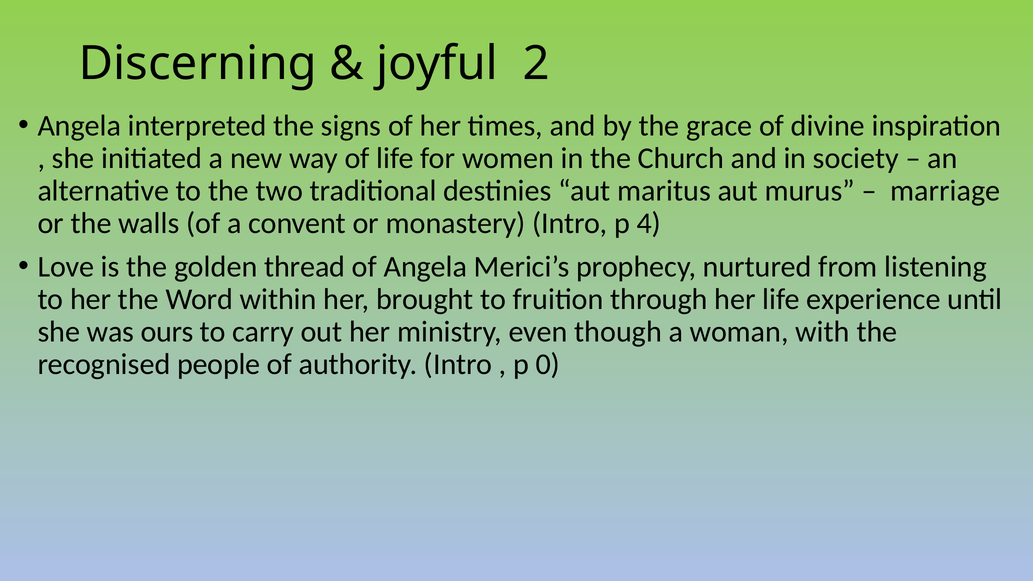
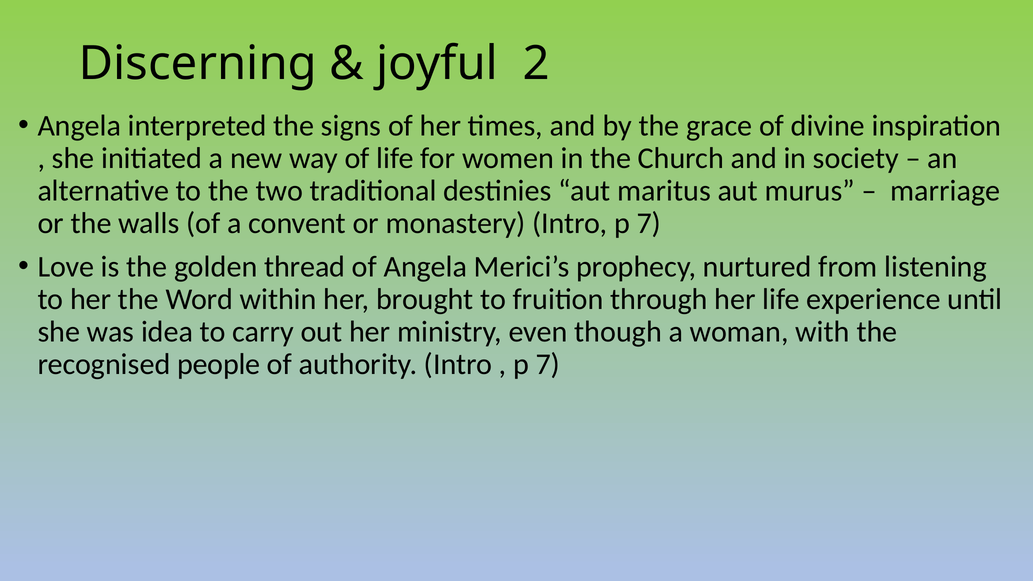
Intro p 4: 4 -> 7
ours: ours -> idea
0 at (548, 364): 0 -> 7
